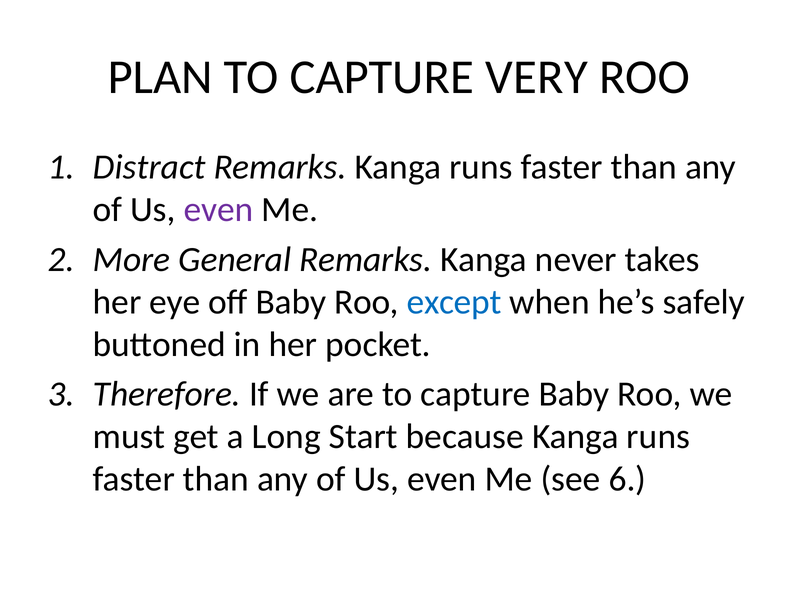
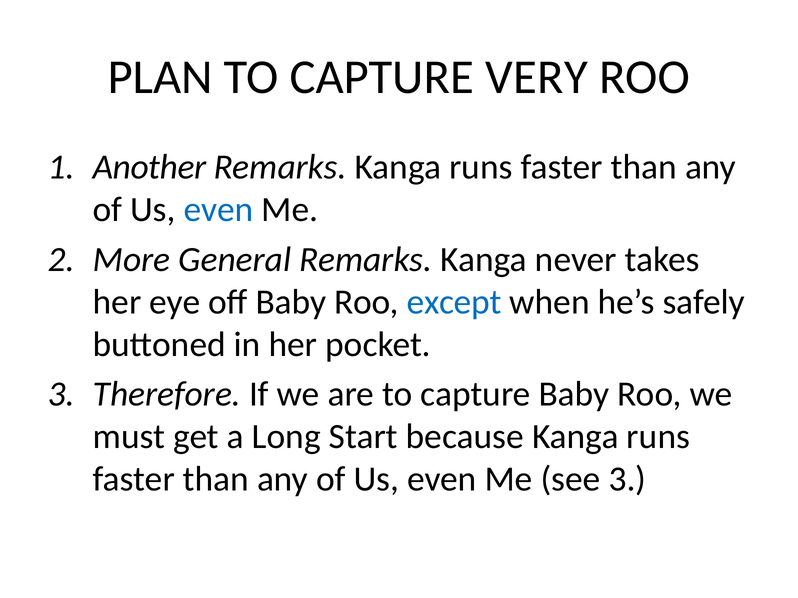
Distract: Distract -> Another
even at (219, 210) colour: purple -> blue
see 6: 6 -> 3
